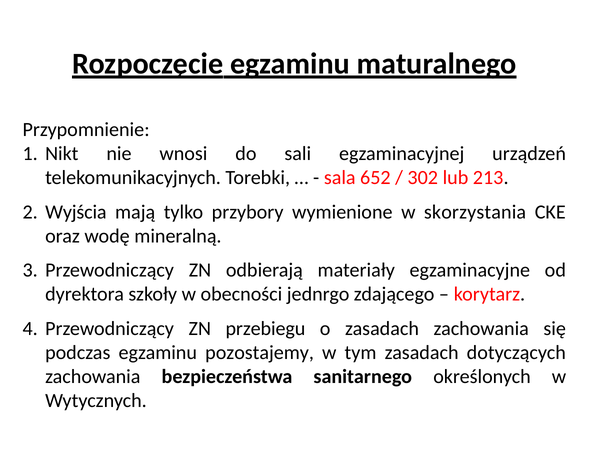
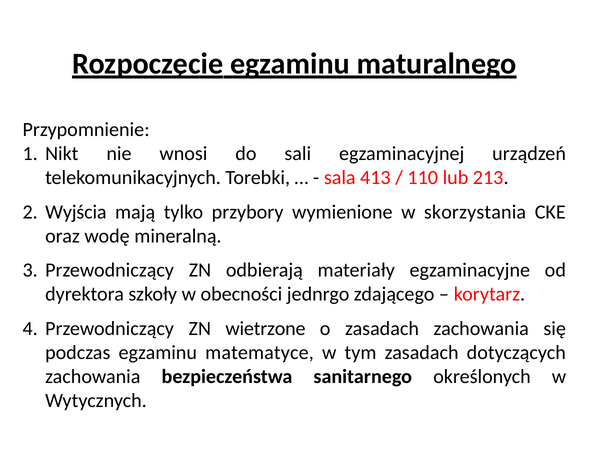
652: 652 -> 413
302: 302 -> 110
przebiegu: przebiegu -> wietrzone
pozostajemy: pozostajemy -> matematyce
